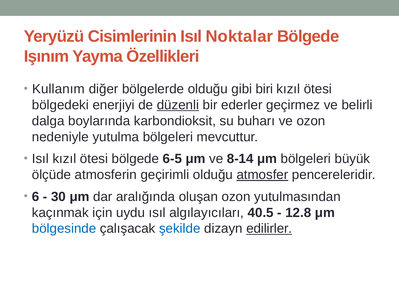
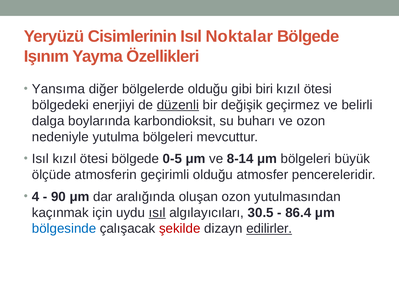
Kullanım: Kullanım -> Yansıma
ederler: ederler -> değişik
6-5: 6-5 -> 0-5
atmosfer underline: present -> none
6: 6 -> 4
30: 30 -> 90
ısıl underline: none -> present
40.5: 40.5 -> 30.5
12.8: 12.8 -> 86.4
şekilde colour: blue -> red
